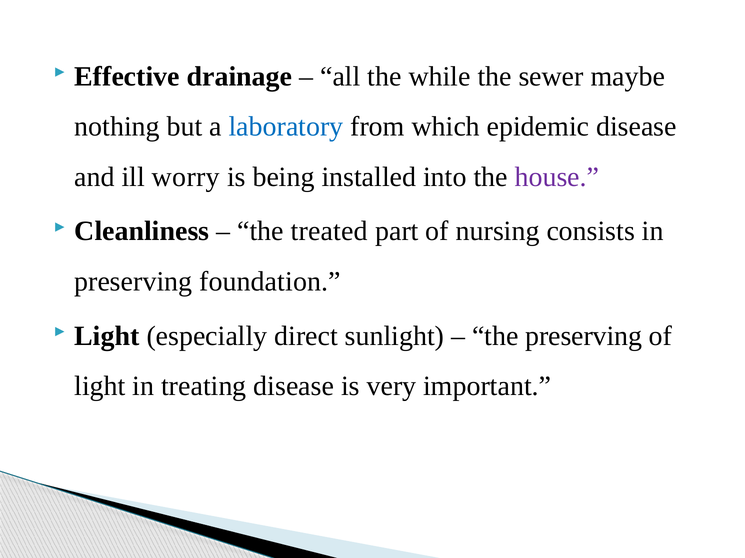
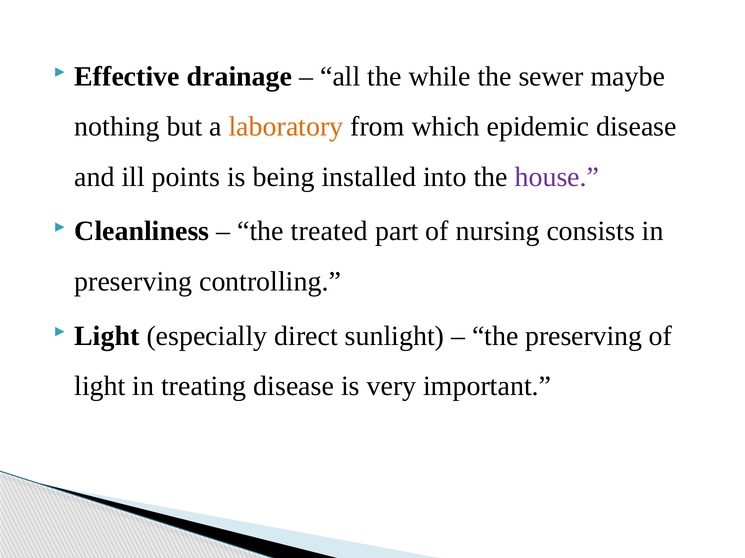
laboratory colour: blue -> orange
worry: worry -> points
foundation: foundation -> controlling
